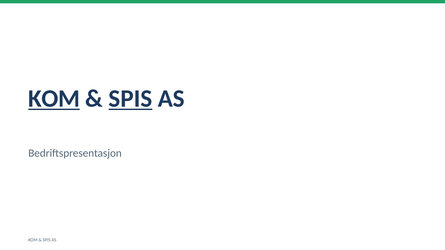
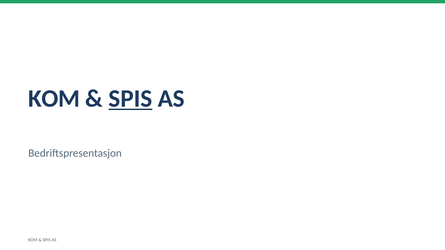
KOM at (54, 99) underline: present -> none
